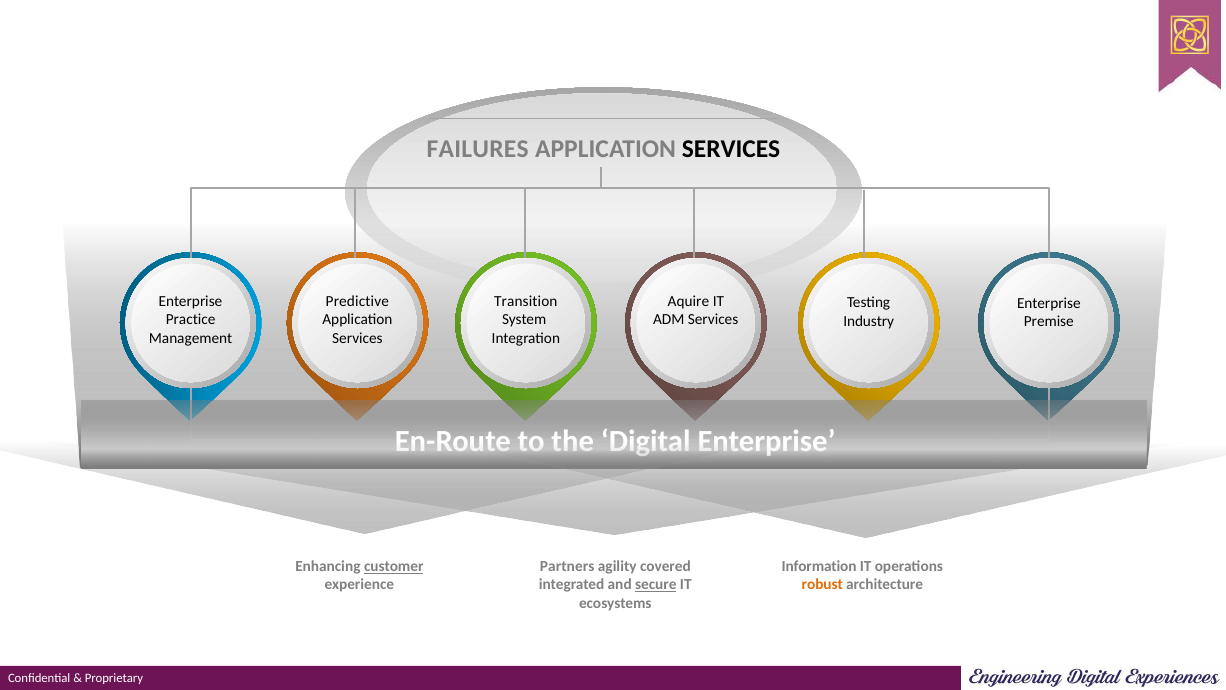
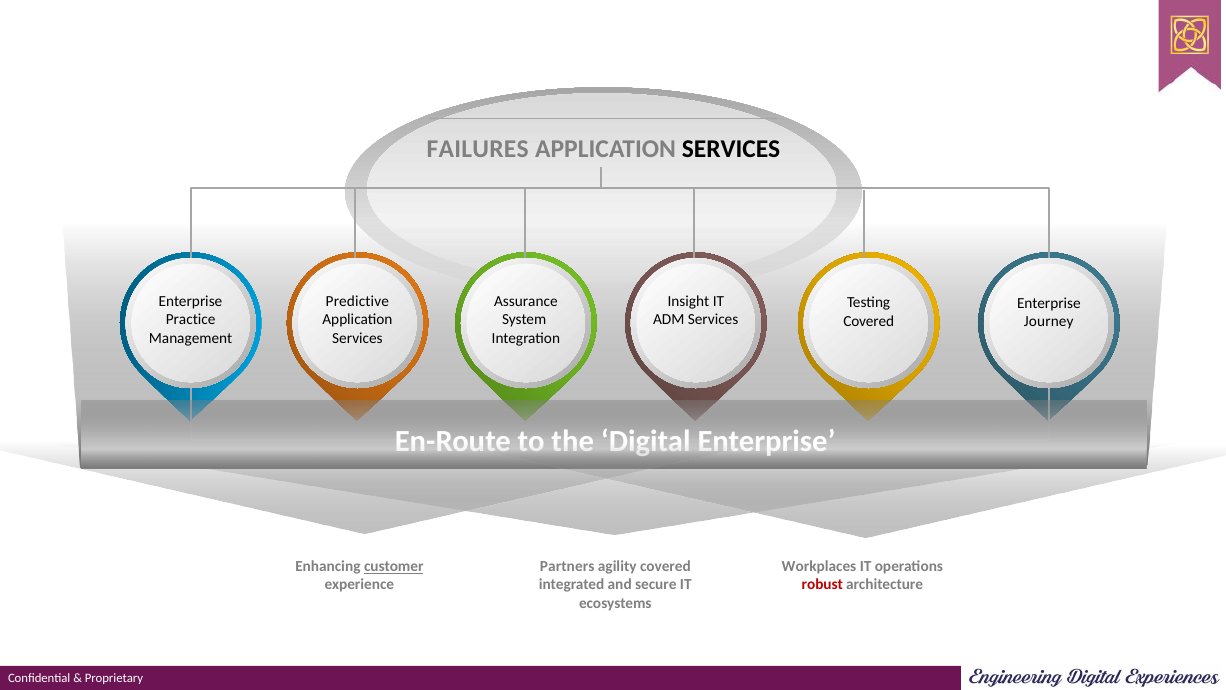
Transition: Transition -> Assurance
Aquire: Aquire -> Insight
Industry at (869, 321): Industry -> Covered
Premise: Premise -> Journey
Information: Information -> Workplaces
secure underline: present -> none
robust colour: orange -> red
